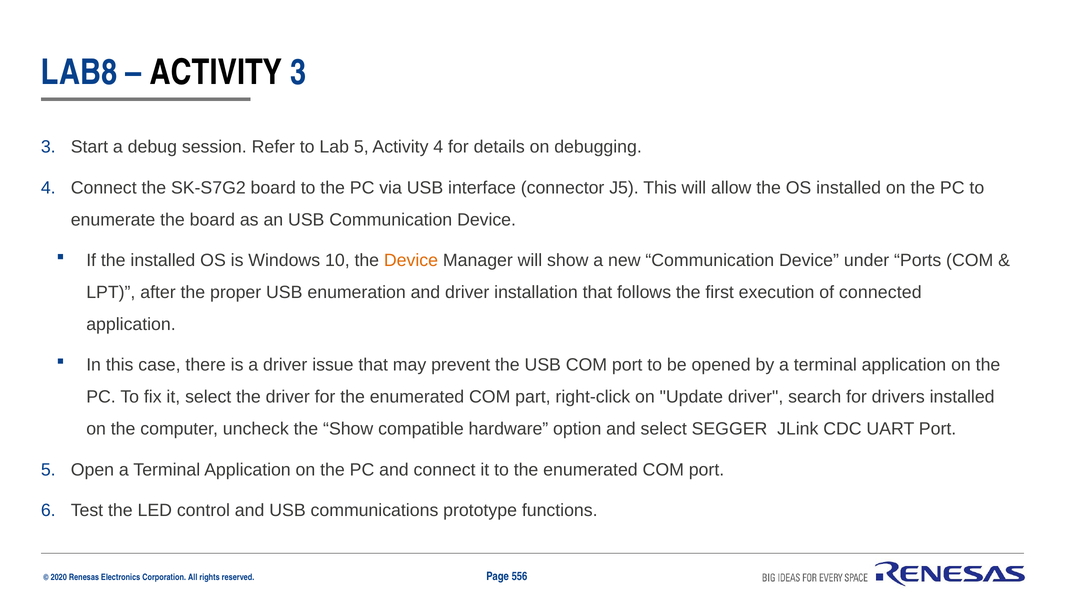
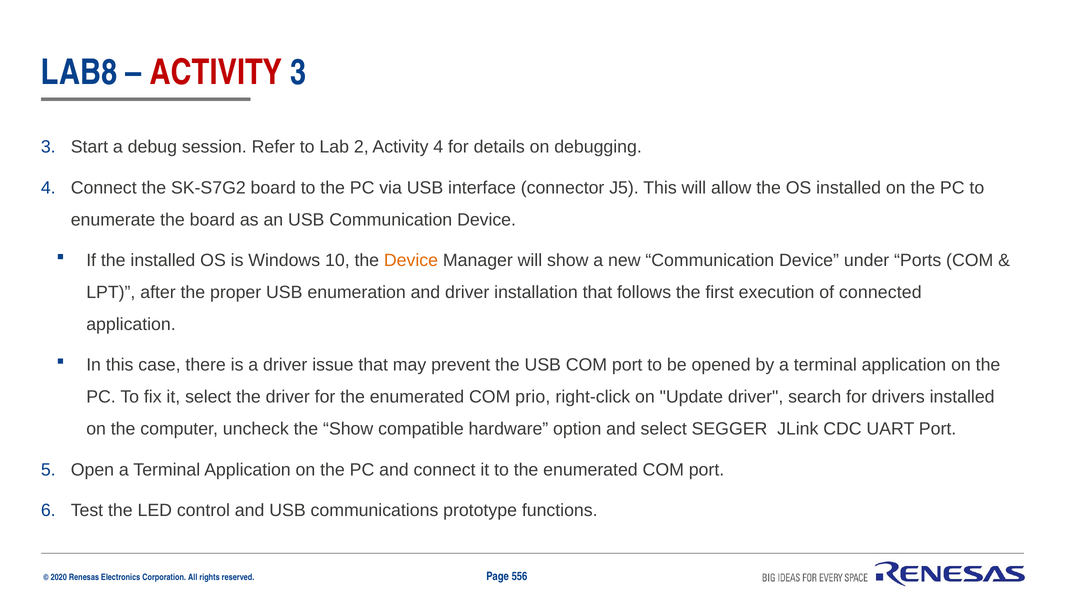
ACTIVITY at (216, 73) colour: black -> red
Lab 5: 5 -> 2
part: part -> prio
